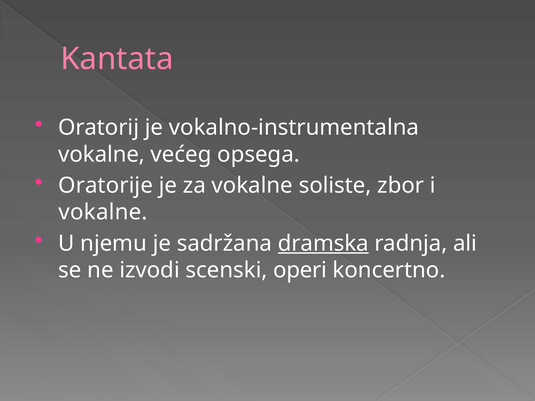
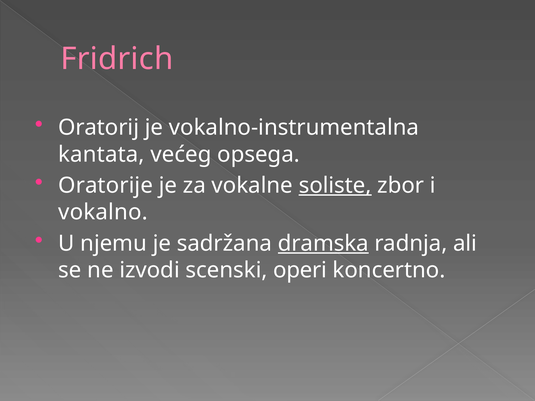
Kantata: Kantata -> Fridrich
vokalne at (102, 154): vokalne -> kantata
soliste underline: none -> present
vokalne at (103, 212): vokalne -> vokalno
